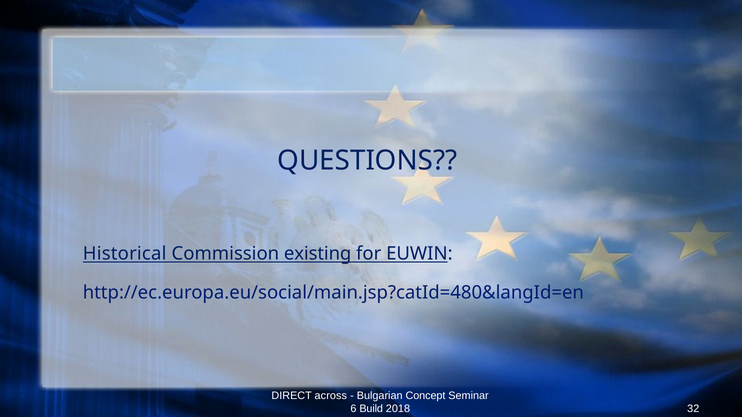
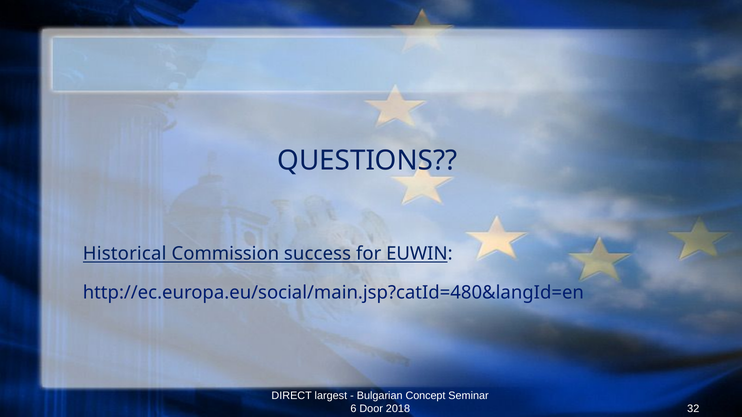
existing: existing -> success
across: across -> largest
Build: Build -> Door
